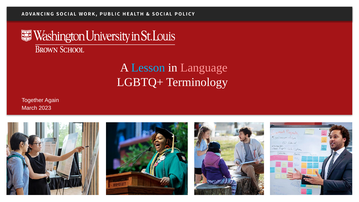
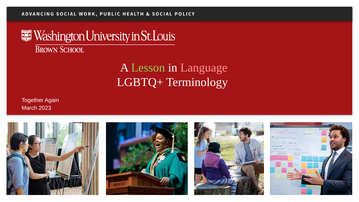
Lesson colour: light blue -> light green
